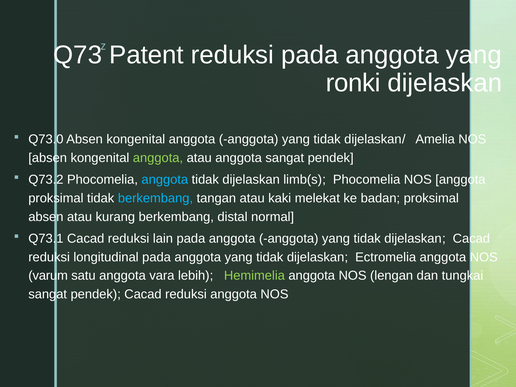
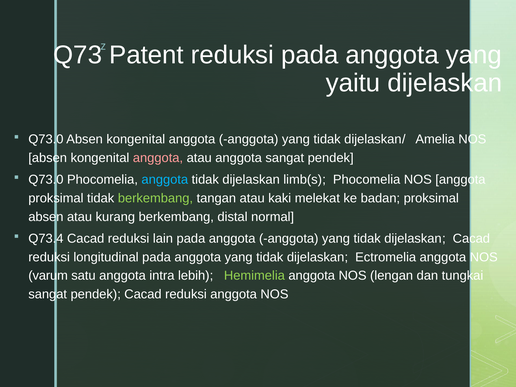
ronki: ronki -> yaitu
anggota at (158, 158) colour: light green -> pink
Q73.2 at (46, 180): Q73.2 -> Q73.0
berkembang at (155, 198) colour: light blue -> light green
Q73.1: Q73.1 -> Q73.4
vara: vara -> intra
